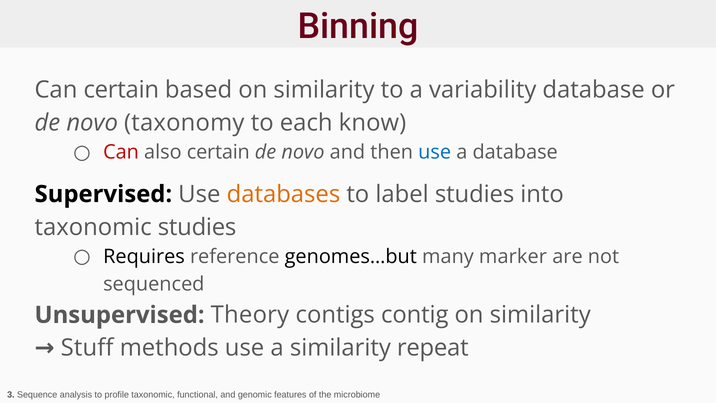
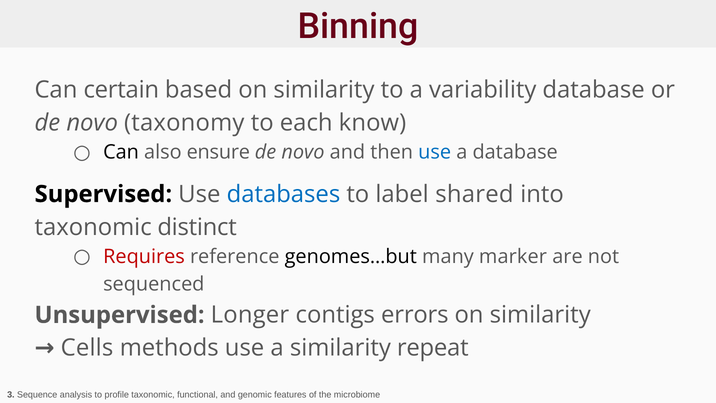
Can at (121, 152) colour: red -> black
also certain: certain -> ensure
databases colour: orange -> blue
label studies: studies -> shared
taxonomic studies: studies -> distinct
Requires colour: black -> red
Theory: Theory -> Longer
contig: contig -> errors
Stuff: Stuff -> Cells
